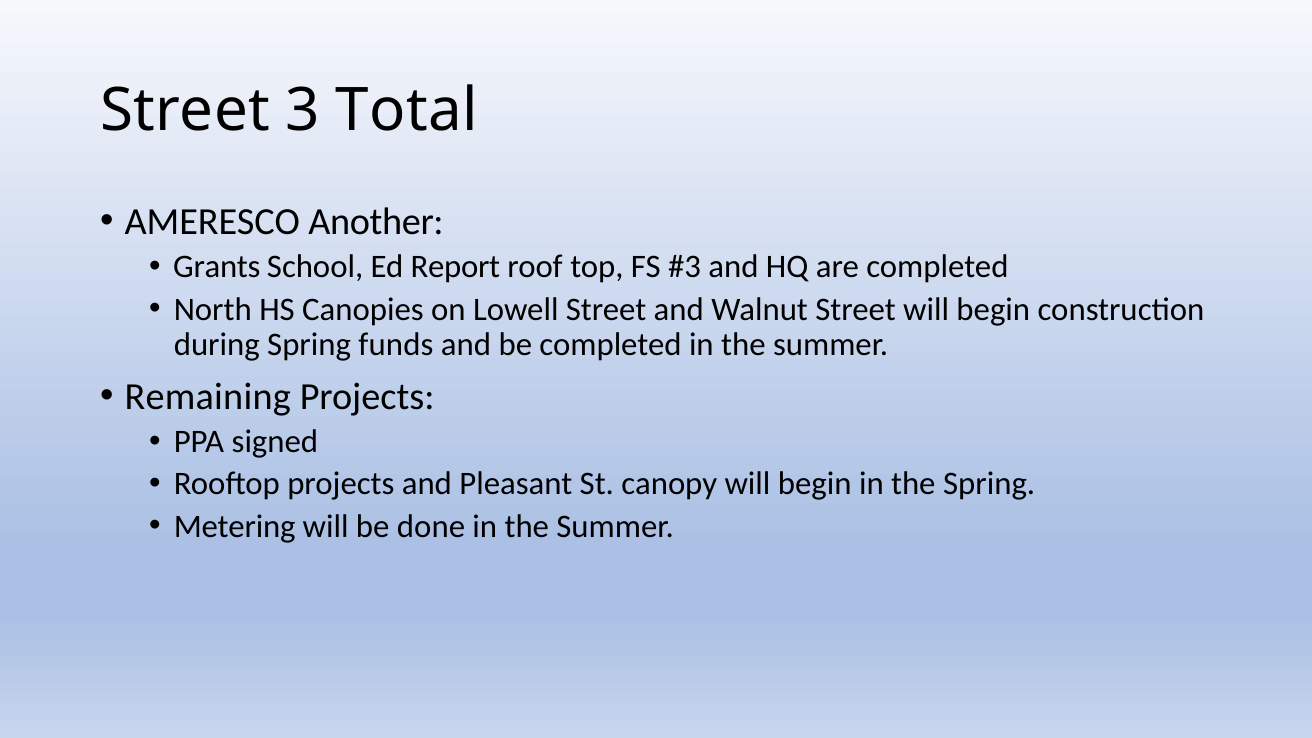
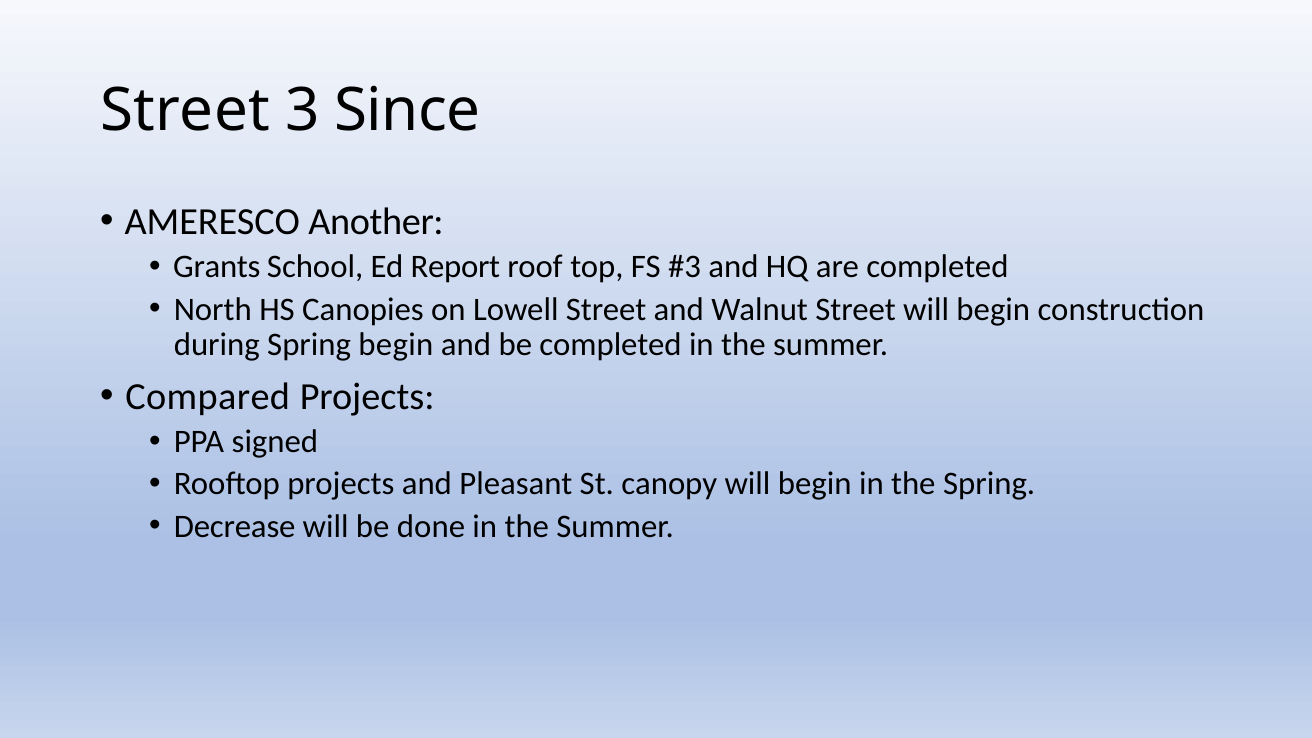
Total: Total -> Since
Spring funds: funds -> begin
Remaining: Remaining -> Compared
Metering: Metering -> Decrease
